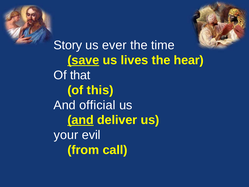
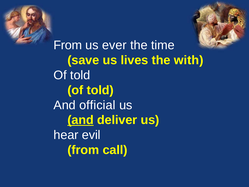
Story at (68, 45): Story -> From
save underline: present -> none
hear: hear -> with
that at (80, 75): that -> told
this at (100, 90): this -> told
your: your -> hear
